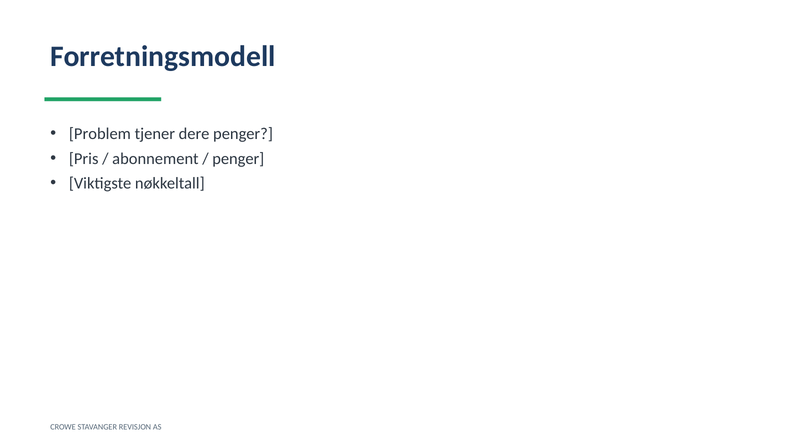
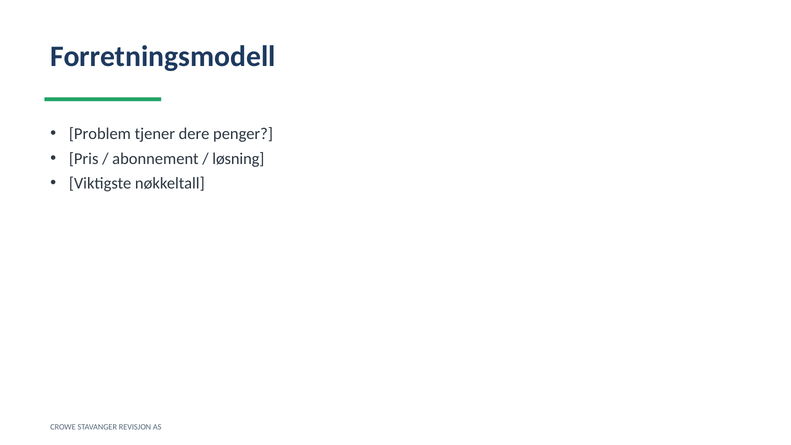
penger at (238, 159): penger -> løsning
